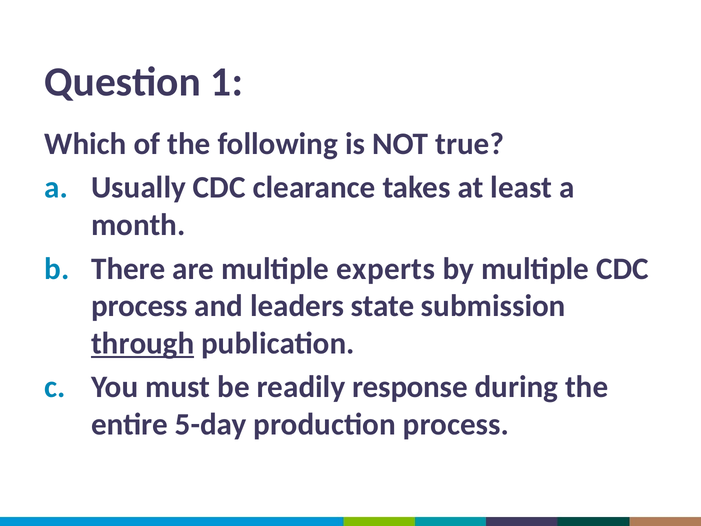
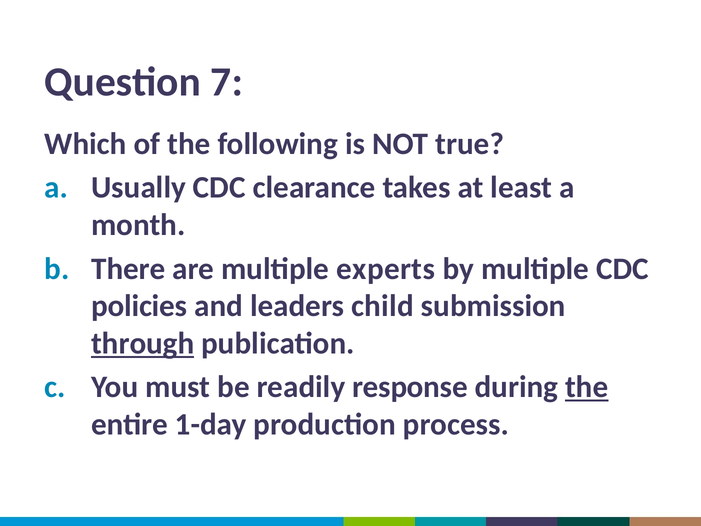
1: 1 -> 7
process at (139, 306): process -> policies
state: state -> child
the at (587, 387) underline: none -> present
5-day: 5-day -> 1-day
